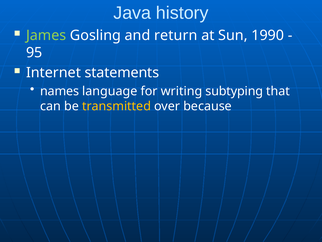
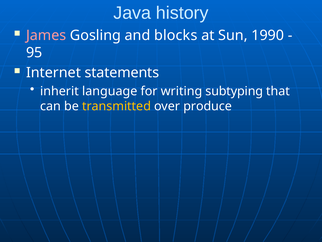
James colour: light green -> pink
return: return -> blocks
names: names -> inherit
because: because -> produce
